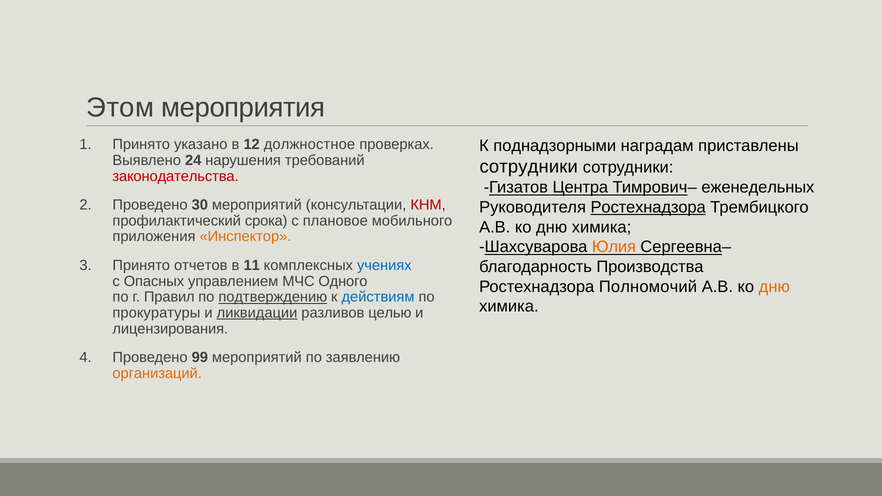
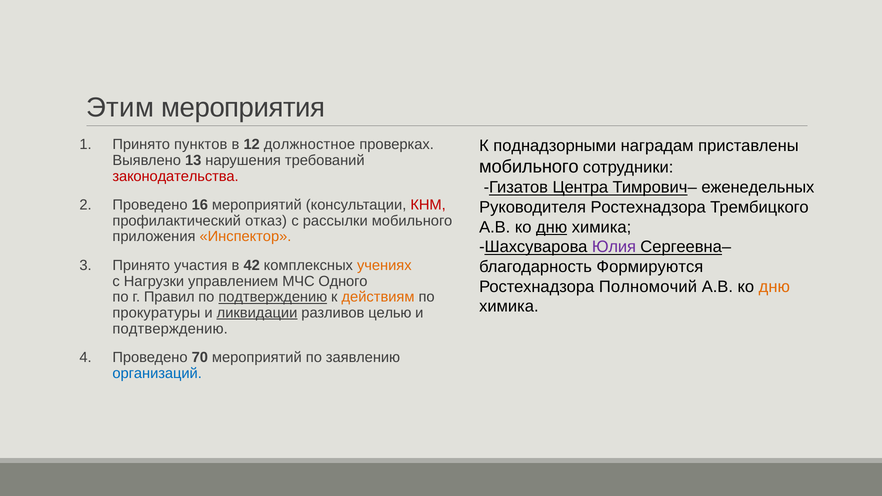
Этом: Этом -> Этим
указано: указано -> пунктов
24: 24 -> 13
сотрудники at (529, 167): сотрудники -> мобильного
30: 30 -> 16
Ростехнадзора at (648, 207) underline: present -> none
срока: срока -> отказ
плановое: плановое -> рассылки
дню at (552, 227) underline: none -> present
Юлия colour: orange -> purple
отчетов: отчетов -> участия
11: 11 -> 42
учениях colour: blue -> orange
Производства: Производства -> Формируются
Опасных: Опасных -> Нагрузки
действиям colour: blue -> orange
лицензирования at (170, 329): лицензирования -> подтверждению
99: 99 -> 70
организаций colour: orange -> blue
